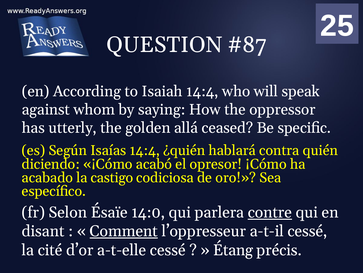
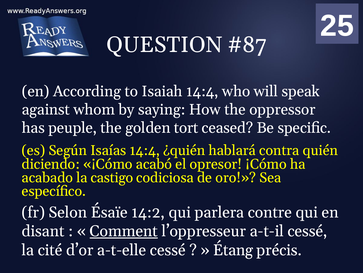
utterly: utterly -> peuple
allá: allá -> tort
14:0: 14:0 -> 14:2
contre underline: present -> none
